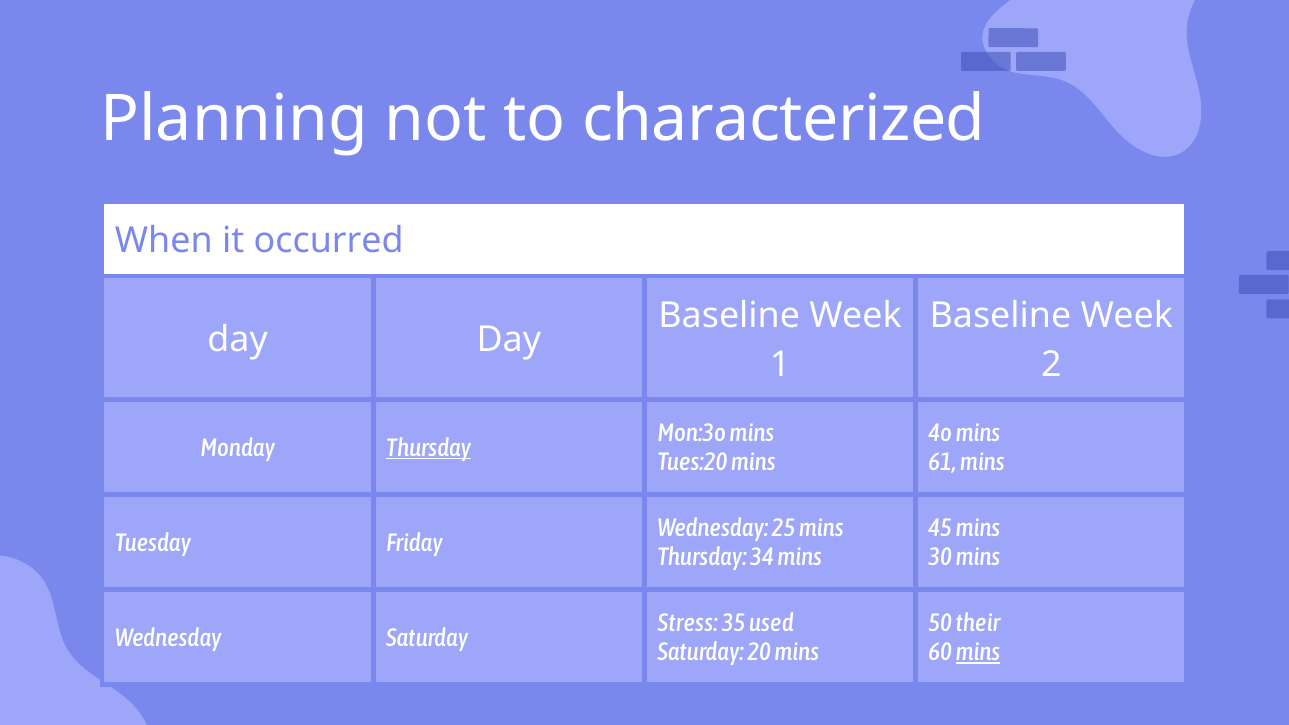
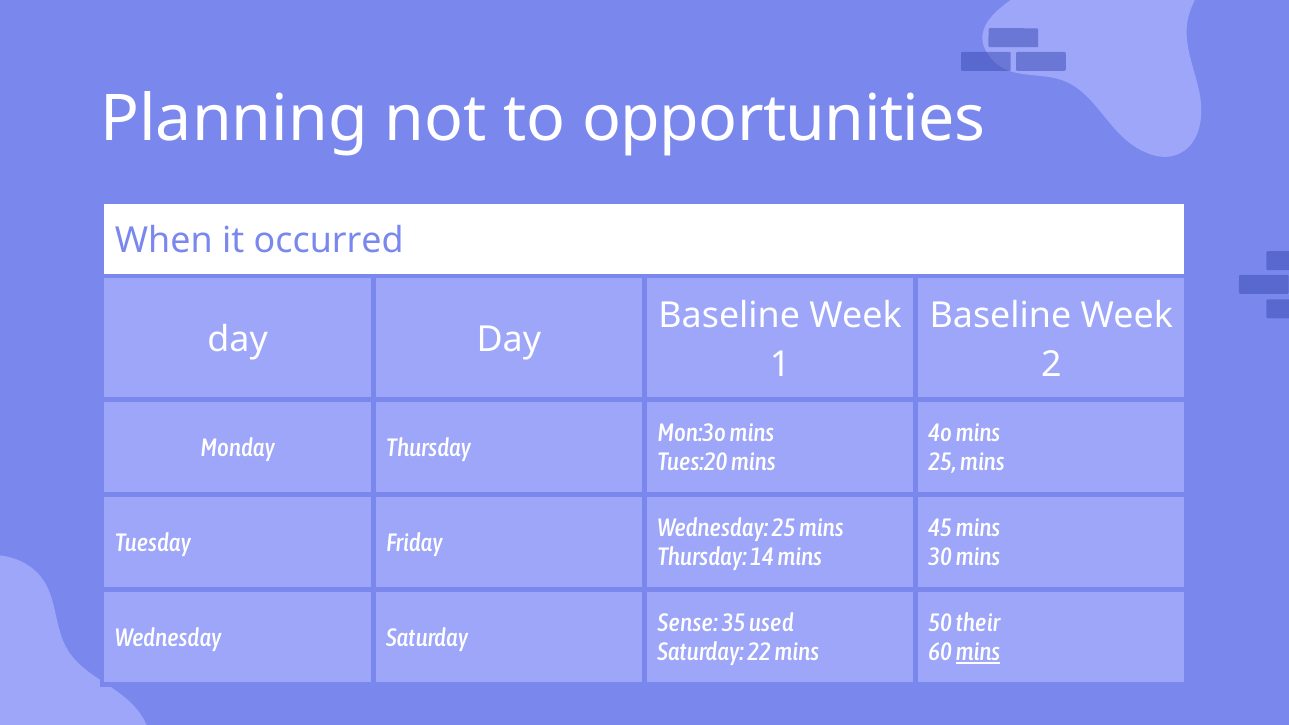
characterized: characterized -> opportunities
Thursday at (429, 448) underline: present -> none
61 at (942, 462): 61 -> 25
34: 34 -> 14
Stress: Stress -> Sense
20: 20 -> 22
